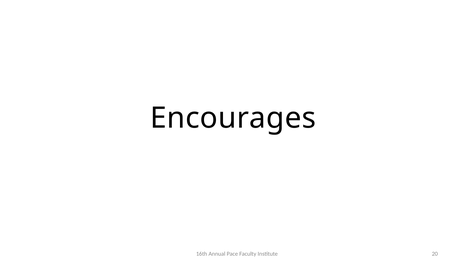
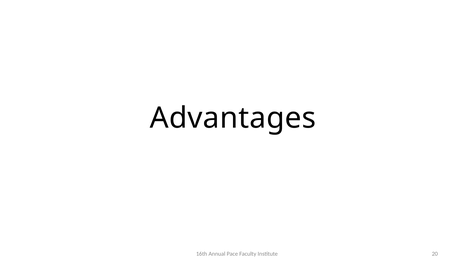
Encourages: Encourages -> Advantages
